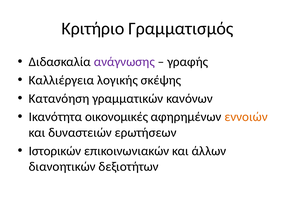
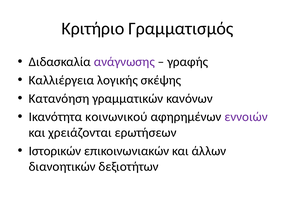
οικονομικές: οικονομικές -> κοινωνικού
εννοιών colour: orange -> purple
δυναστειών: δυναστειών -> χρειάζονται
